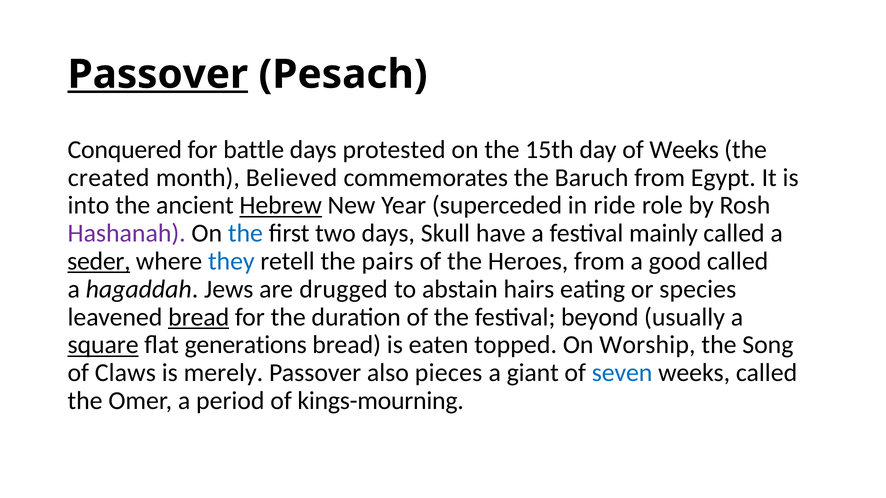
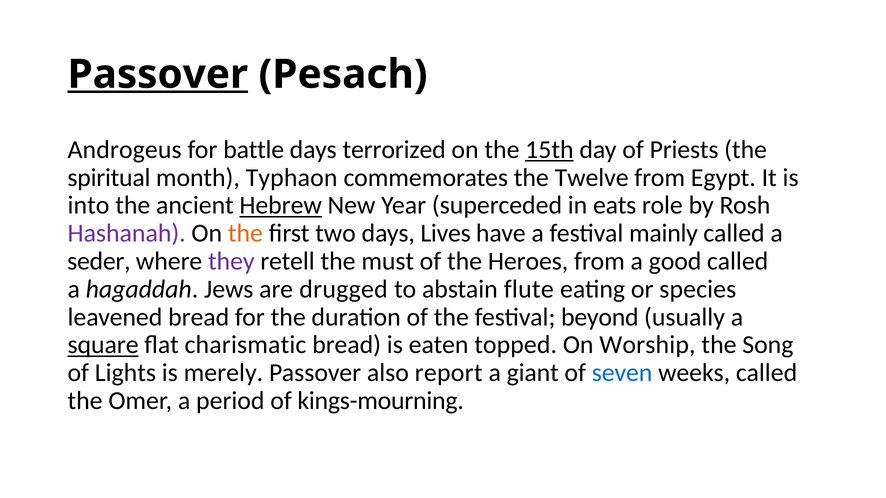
Conquered: Conquered -> Androgeus
protested: protested -> terrorized
15th underline: none -> present
of Weeks: Weeks -> Priests
created: created -> spiritual
Believed: Believed -> Typhaon
Baruch: Baruch -> Twelve
ride: ride -> eats
the at (245, 234) colour: blue -> orange
Skull: Skull -> Lives
seder underline: present -> none
they colour: blue -> purple
pairs: pairs -> must
hairs: hairs -> flute
bread at (199, 317) underline: present -> none
generations: generations -> charismatic
Claws: Claws -> Lights
pieces: pieces -> report
